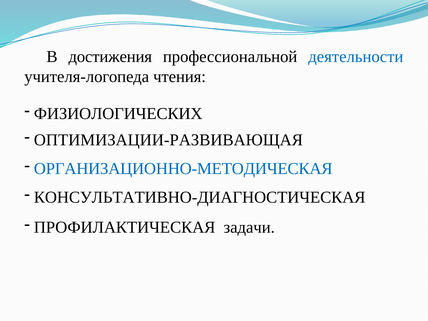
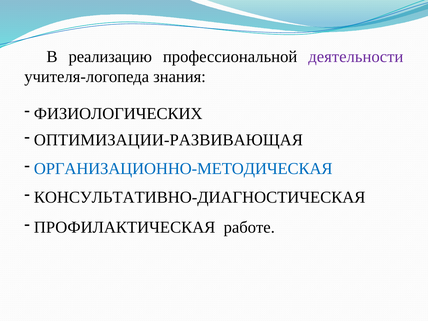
достижения: достижения -> реализацию
деятельности colour: blue -> purple
чтения: чтения -> знания
задачи: задачи -> работе
